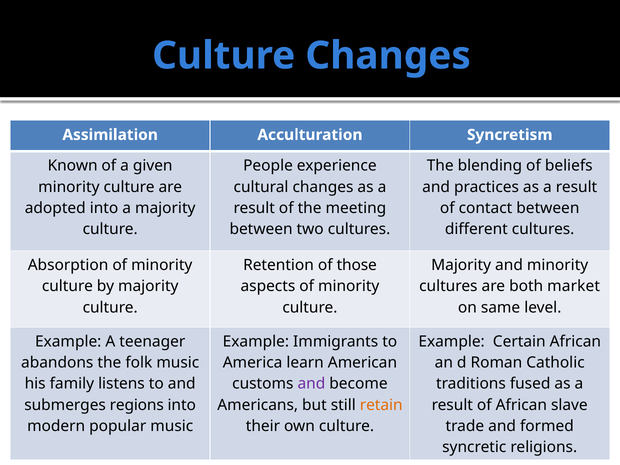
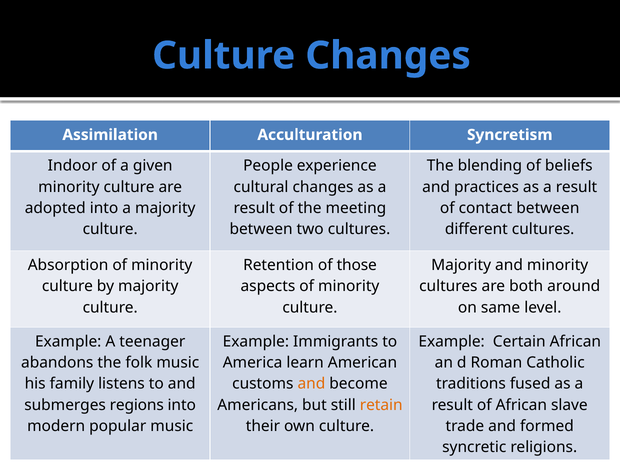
Known: Known -> Indoor
market: market -> around
and at (311, 384) colour: purple -> orange
